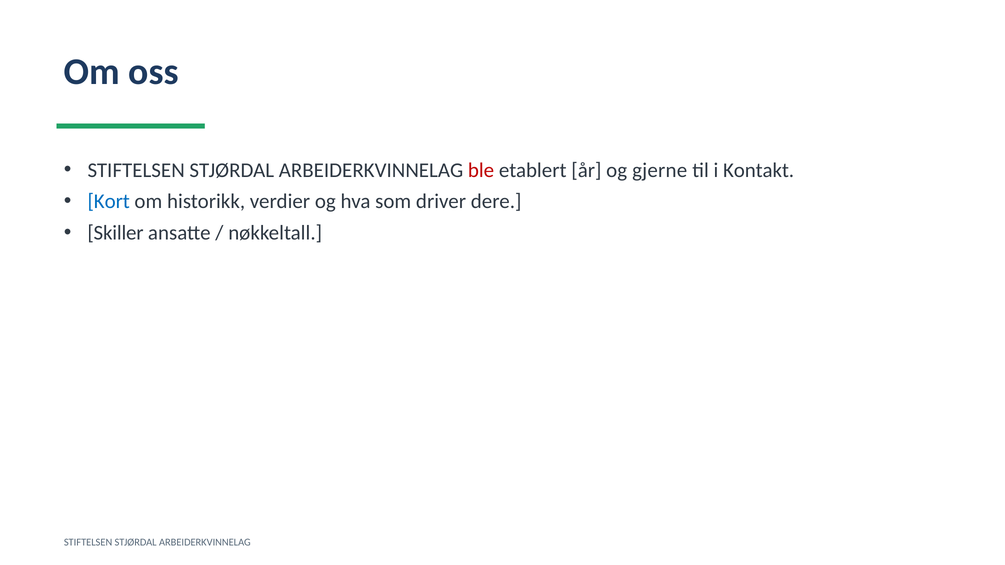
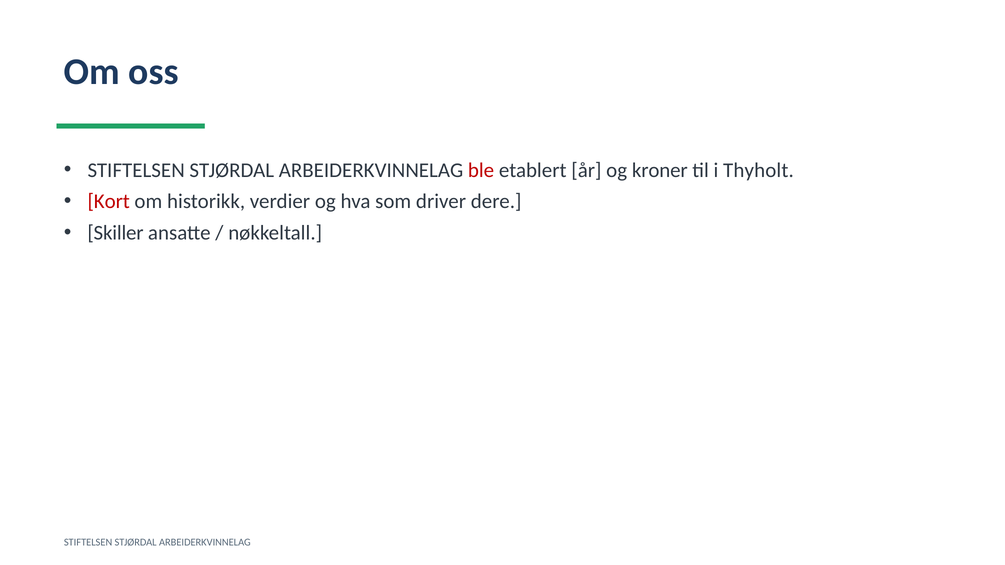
gjerne: gjerne -> kroner
Kontakt: Kontakt -> Thyholt
Kort colour: blue -> red
